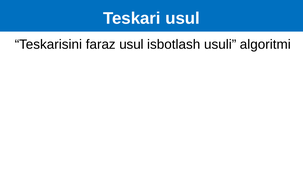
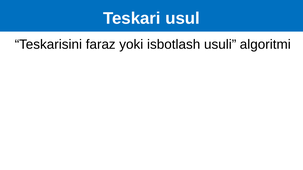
faraz usul: usul -> yoki
